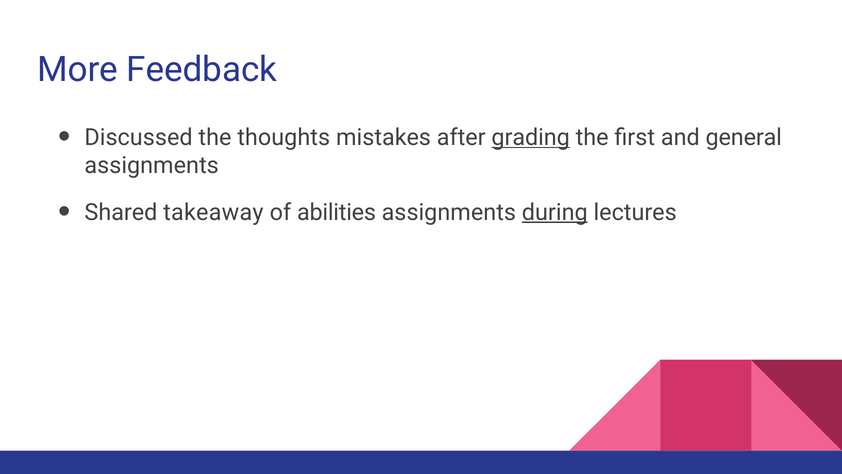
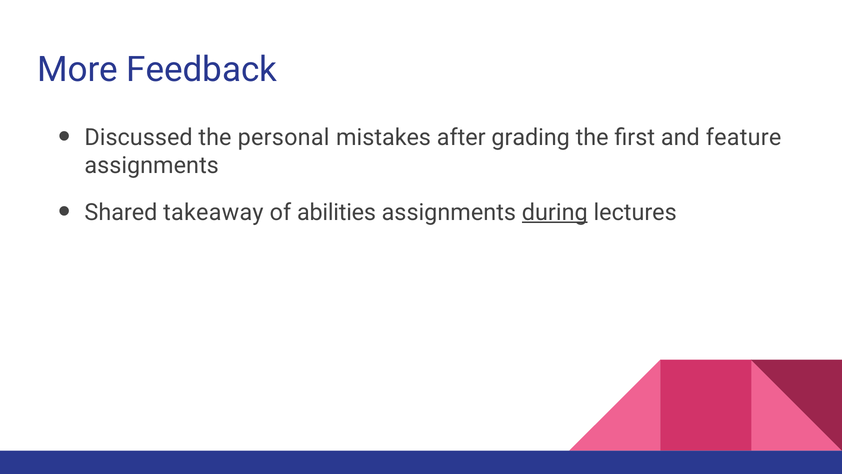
thoughts: thoughts -> personal
grading underline: present -> none
general: general -> feature
